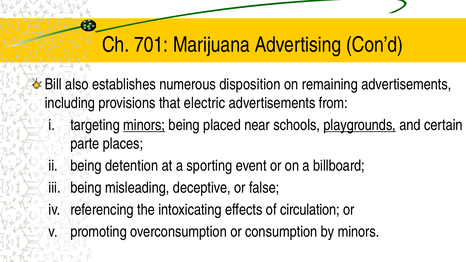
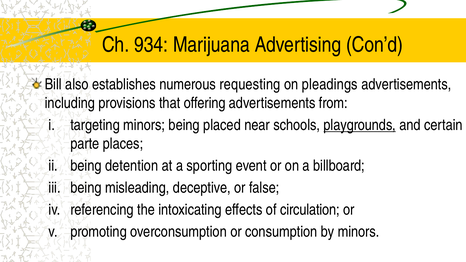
701: 701 -> 934
disposition: disposition -> requesting
remaining: remaining -> pleadings
electric: electric -> offering
minors at (144, 125) underline: present -> none
